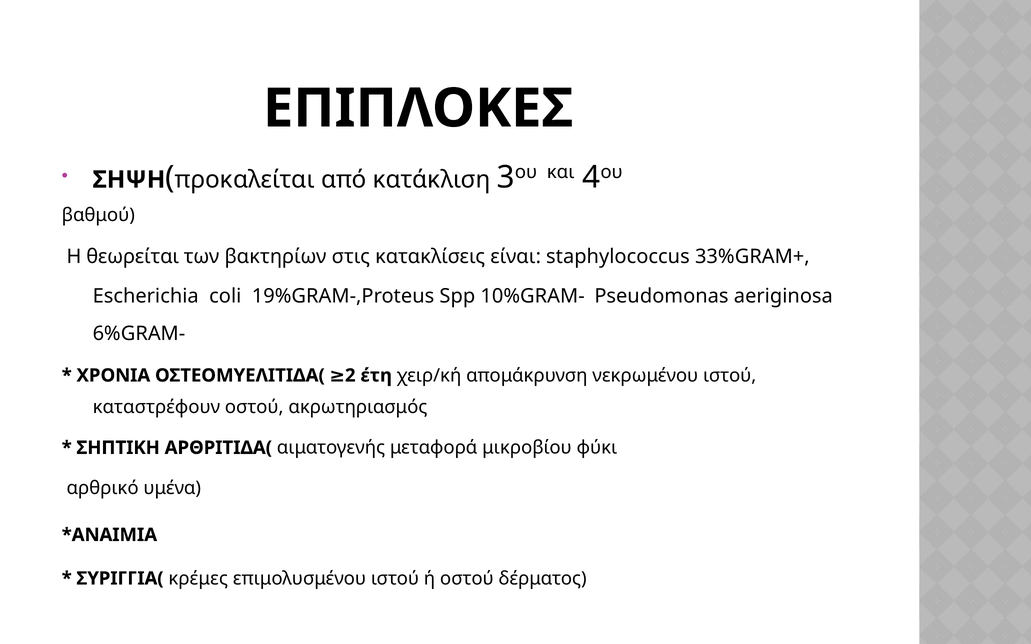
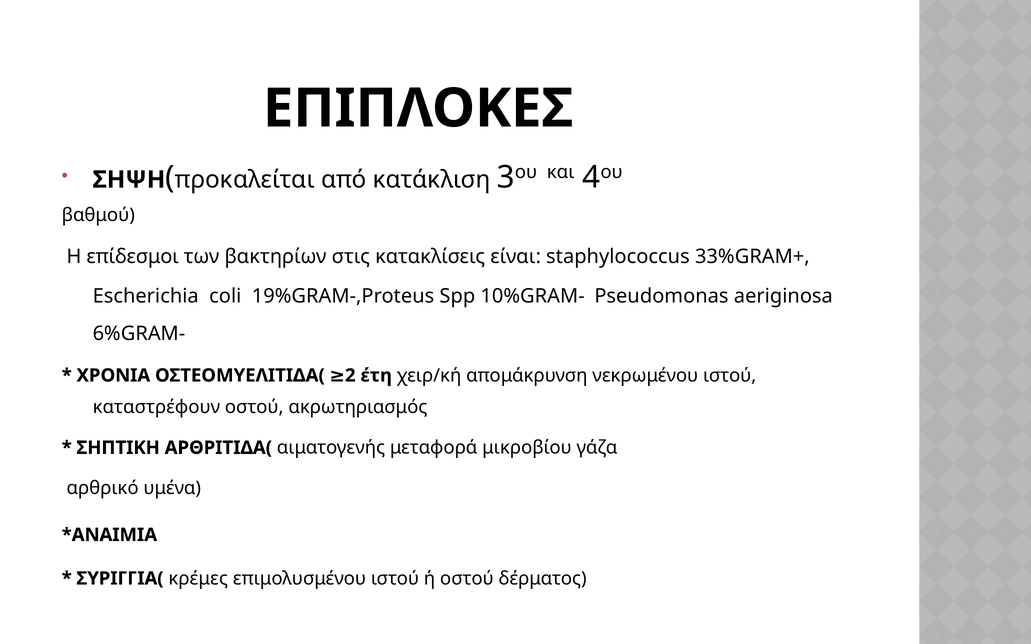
θεωρείται: θεωρείται -> επίδεσμοι
φύκι: φύκι -> γάζα
